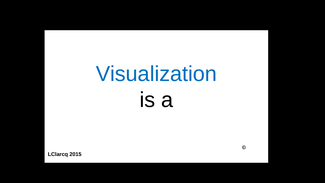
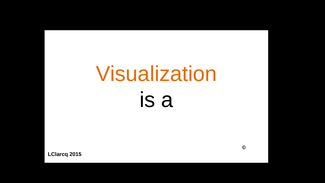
Visualization colour: blue -> orange
